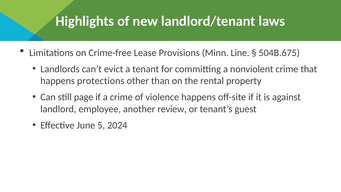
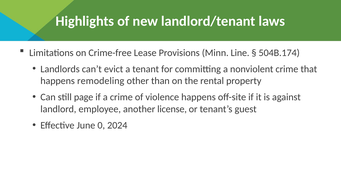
504B.675: 504B.675 -> 504B.174
protections: protections -> remodeling
review: review -> license
5: 5 -> 0
